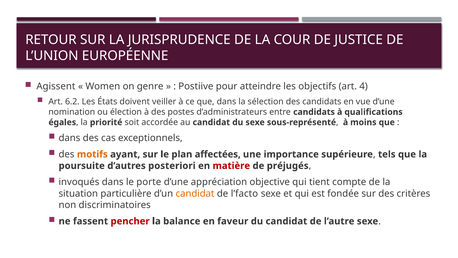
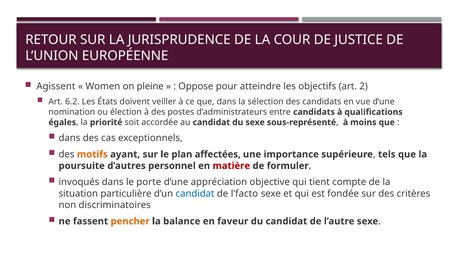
genre: genre -> pleine
Postiive: Postiive -> Oppose
4: 4 -> 2
posteriori: posteriori -> personnel
préjugés: préjugés -> formuler
candidat at (195, 193) colour: orange -> blue
pencher colour: red -> orange
